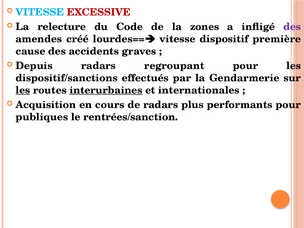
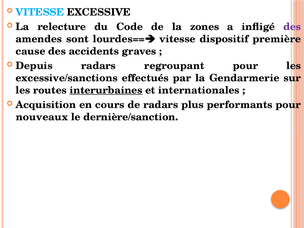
EXCESSIVE colour: red -> black
créé: créé -> sont
dispositif/sanctions: dispositif/sanctions -> excessive/sanctions
les at (23, 90) underline: present -> none
publiques: publiques -> nouveaux
rentrées/sanction: rentrées/sanction -> dernière/sanction
